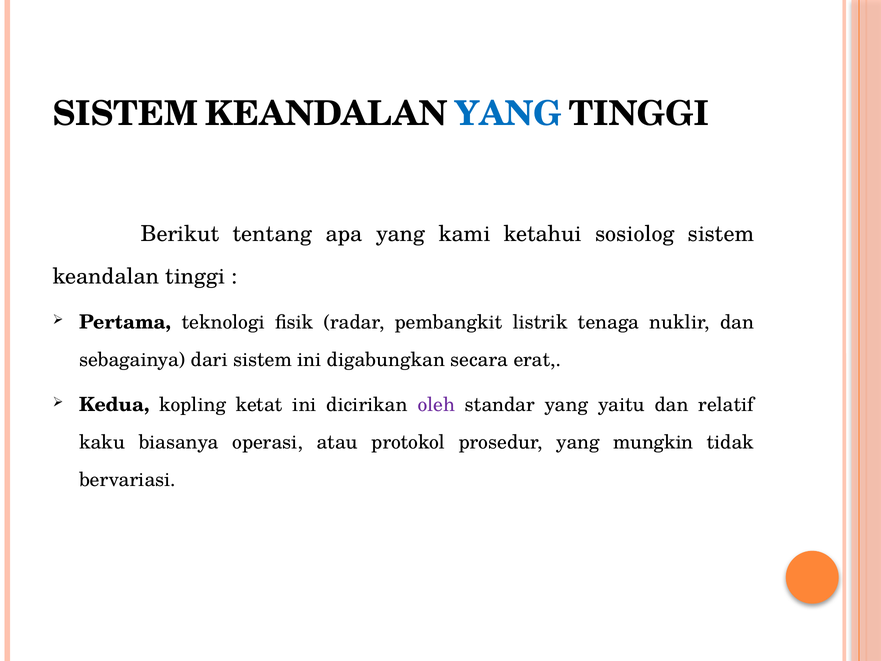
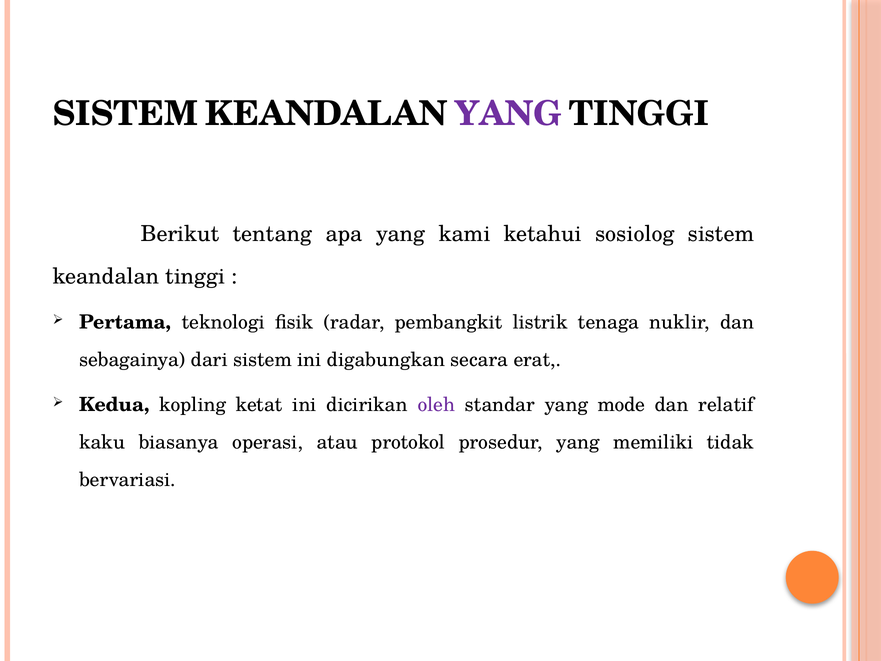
YANG at (508, 114) colour: blue -> purple
yaitu: yaitu -> mode
mungkin: mungkin -> memiliki
